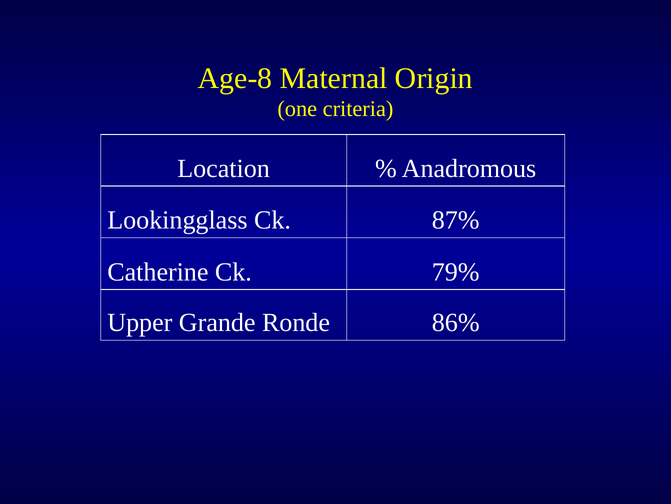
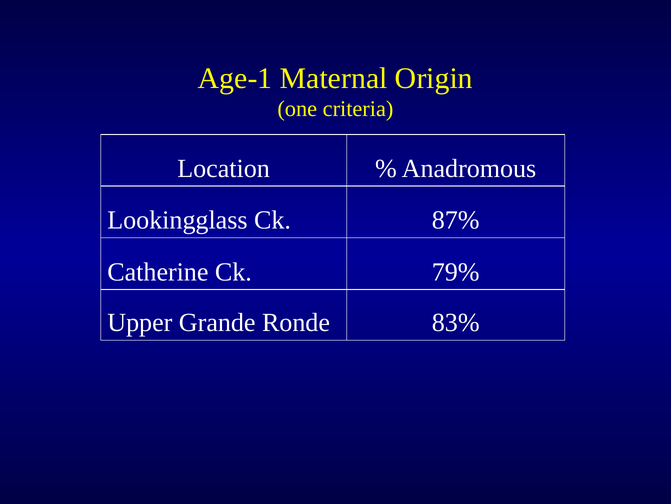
Age-8: Age-8 -> Age-1
86%: 86% -> 83%
